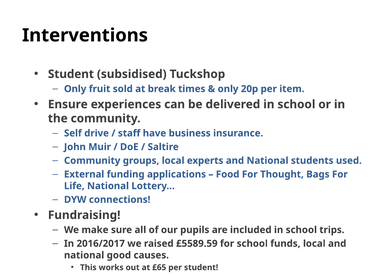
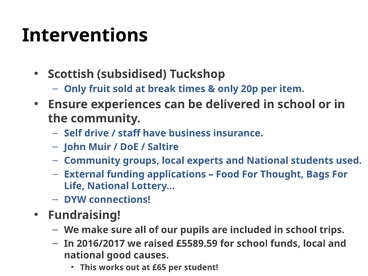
Student at (71, 74): Student -> Scottish
